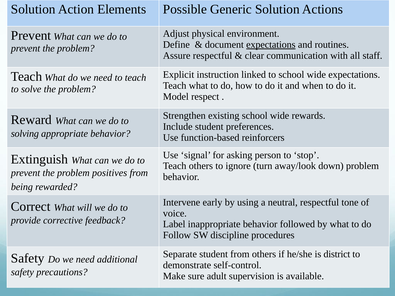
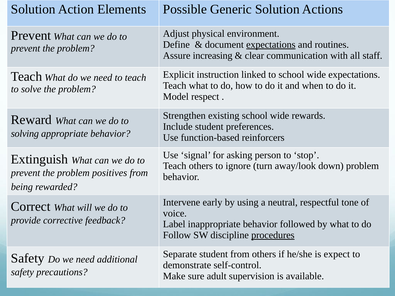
Assure respectful: respectful -> increasing
procedures underline: none -> present
district: district -> expect
